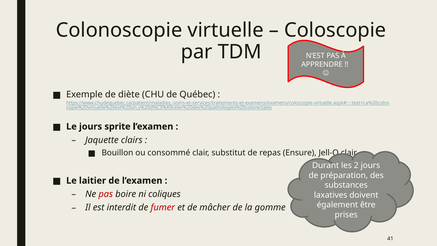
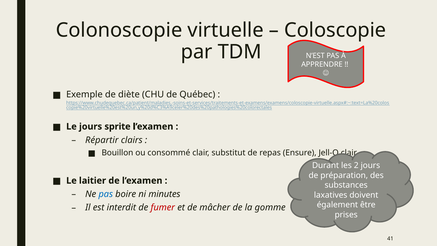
Jaquette: Jaquette -> Répartir
pas at (106, 194) colour: red -> blue
coliques: coliques -> minutes
